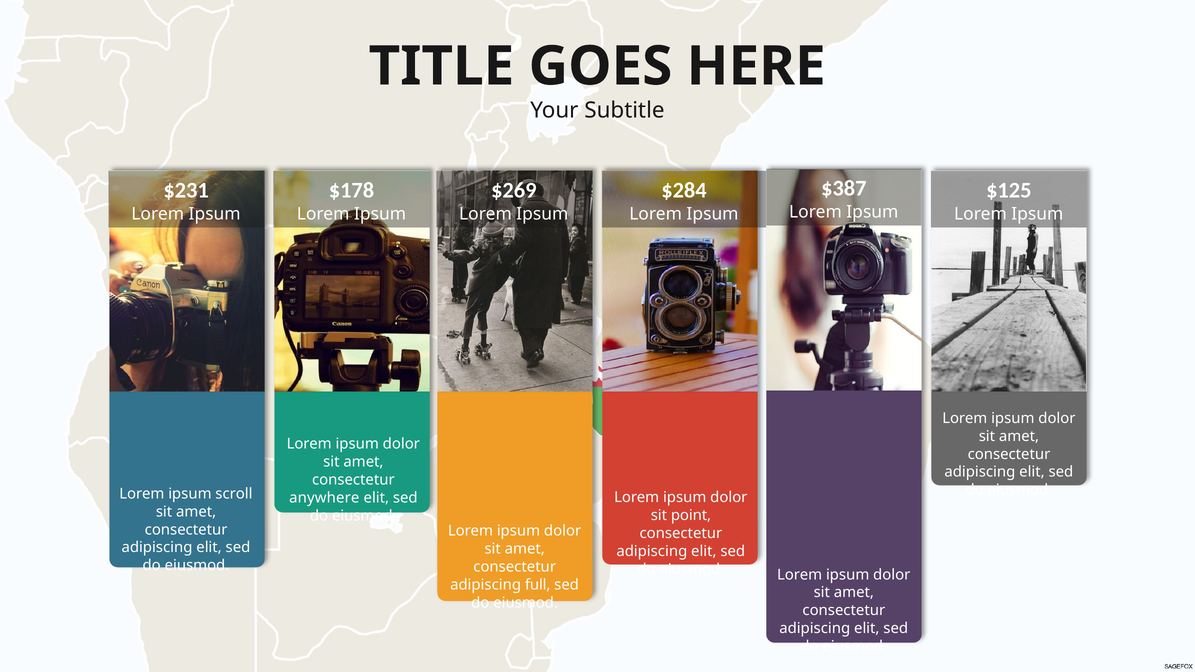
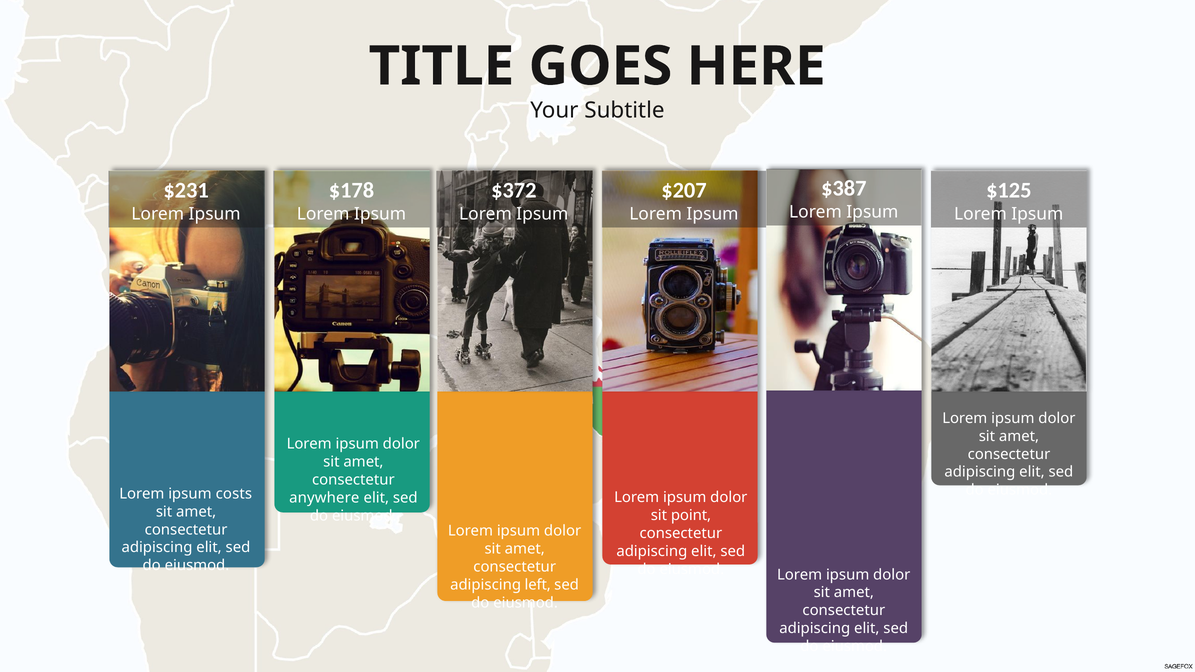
$269: $269 -> $372
$284: $284 -> $207
scroll: scroll -> costs
full: full -> left
